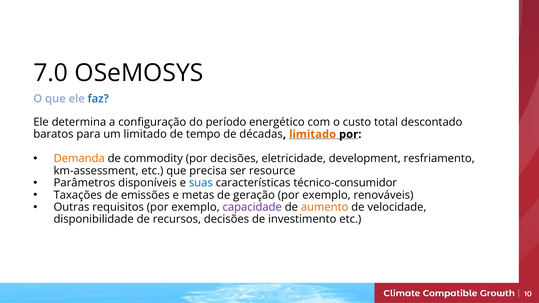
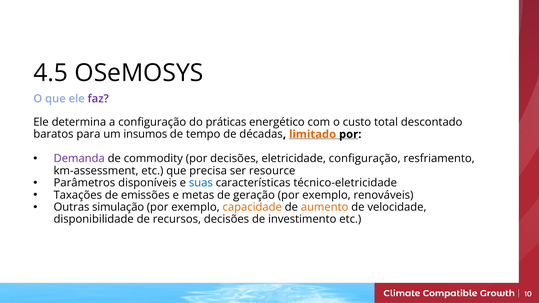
7.0: 7.0 -> 4.5
faz colour: blue -> purple
período: período -> práticas
um limitado: limitado -> insumos
Demanda colour: orange -> purple
eletricidade development: development -> configuração
técnico-consumidor: técnico-consumidor -> técnico-eletricidade
requisitos: requisitos -> simulação
capacidade colour: purple -> orange
